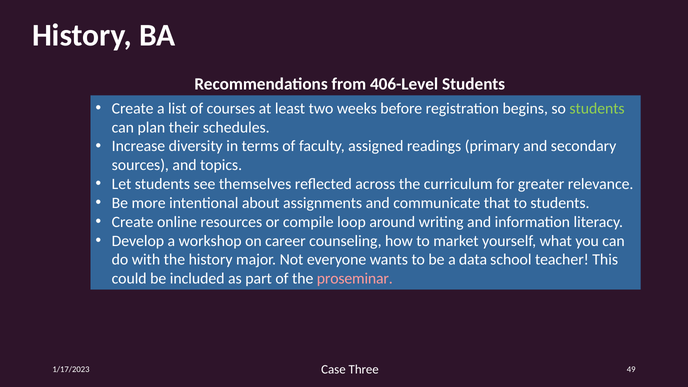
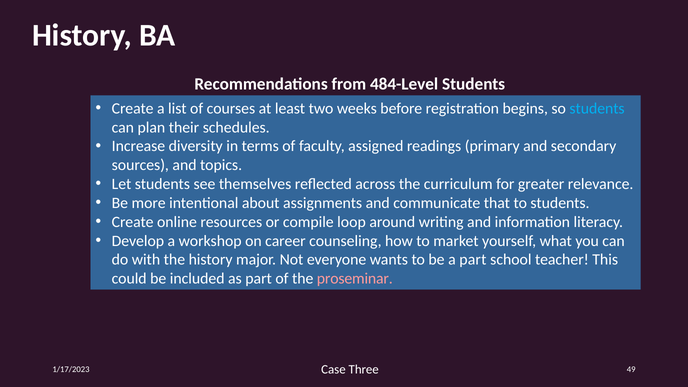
406-Level: 406-Level -> 484-Level
students at (597, 108) colour: light green -> light blue
a data: data -> part
